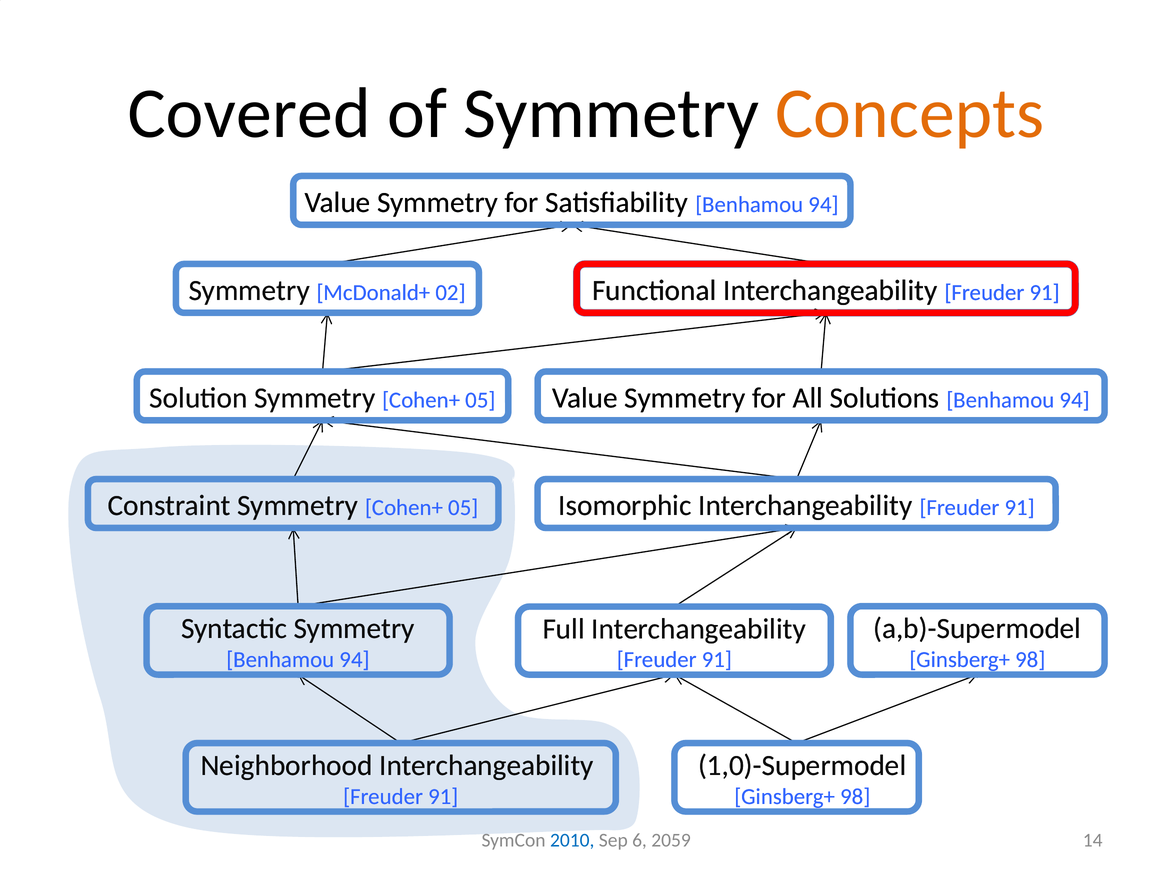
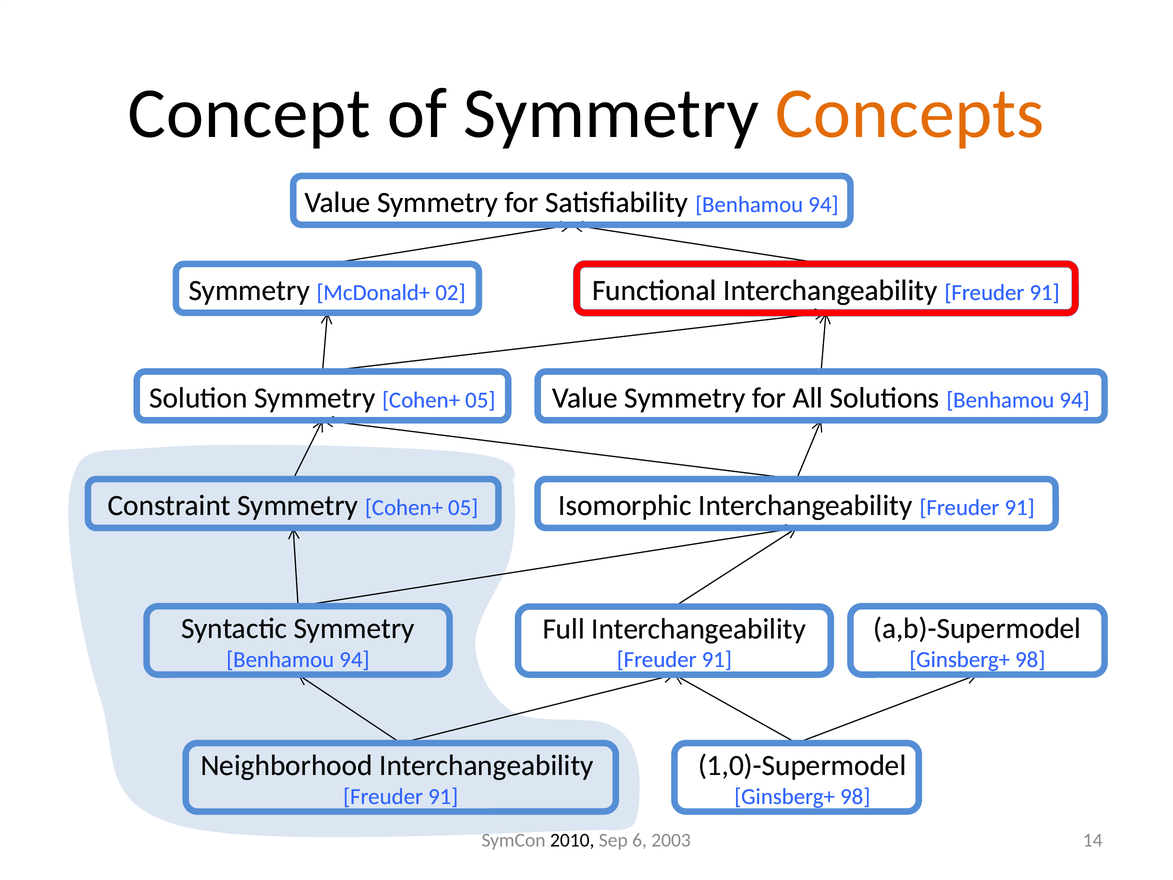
Covered: Covered -> Concept
2010 colour: blue -> black
2059: 2059 -> 2003
